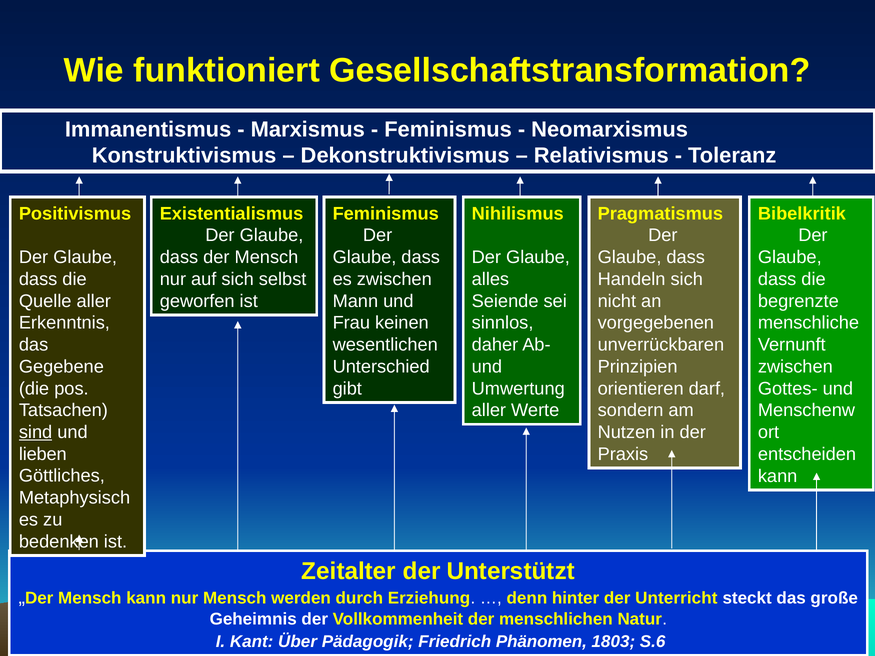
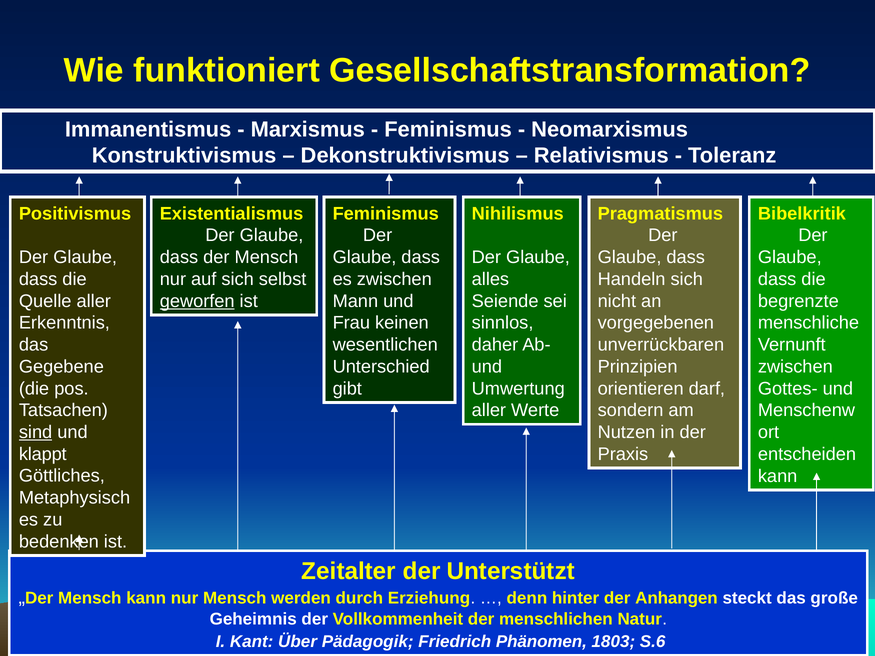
geworfen underline: none -> present
lieben: lieben -> klappt
Unterricht: Unterricht -> Anhangen
